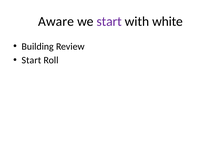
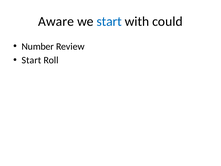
start at (109, 21) colour: purple -> blue
white: white -> could
Building: Building -> Number
